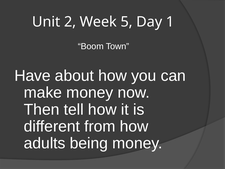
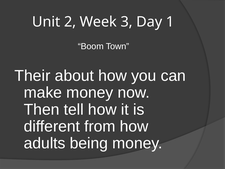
5: 5 -> 3
Have: Have -> Their
